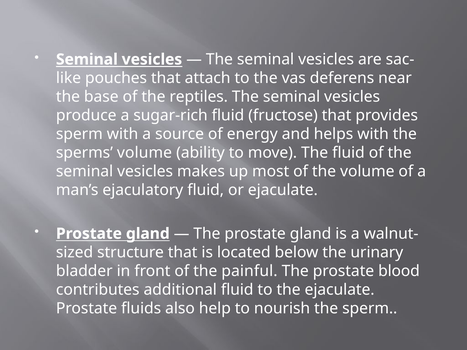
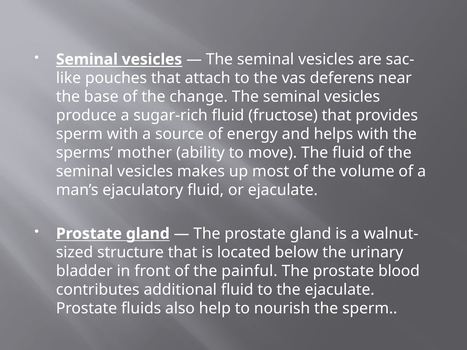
reptiles: reptiles -> change
sperms volume: volume -> mother
